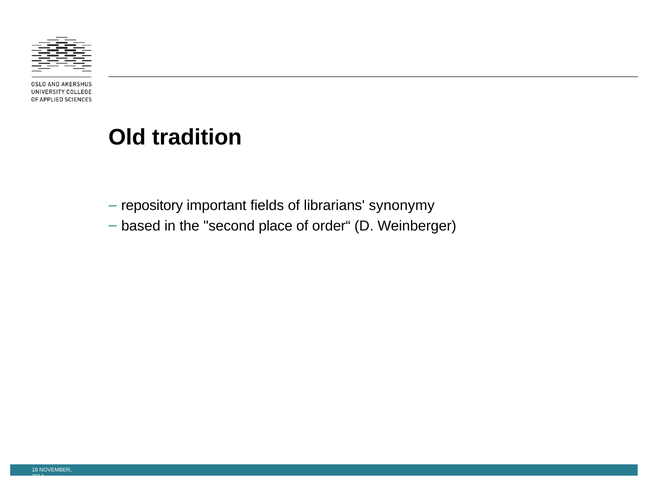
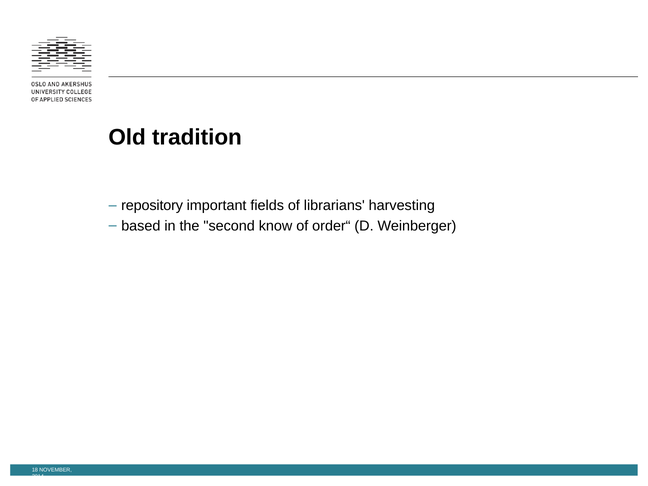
synonymy: synonymy -> harvesting
place: place -> know
